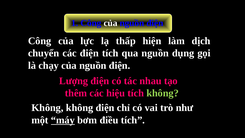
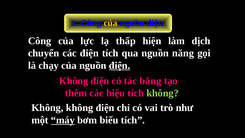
của at (111, 23) colour: white -> yellow
dụng: dụng -> năng
điện at (120, 65) underline: none -> present
Lượng at (74, 81): Lượng -> Không
nhau: nhau -> bằng
điều: điều -> biểu
